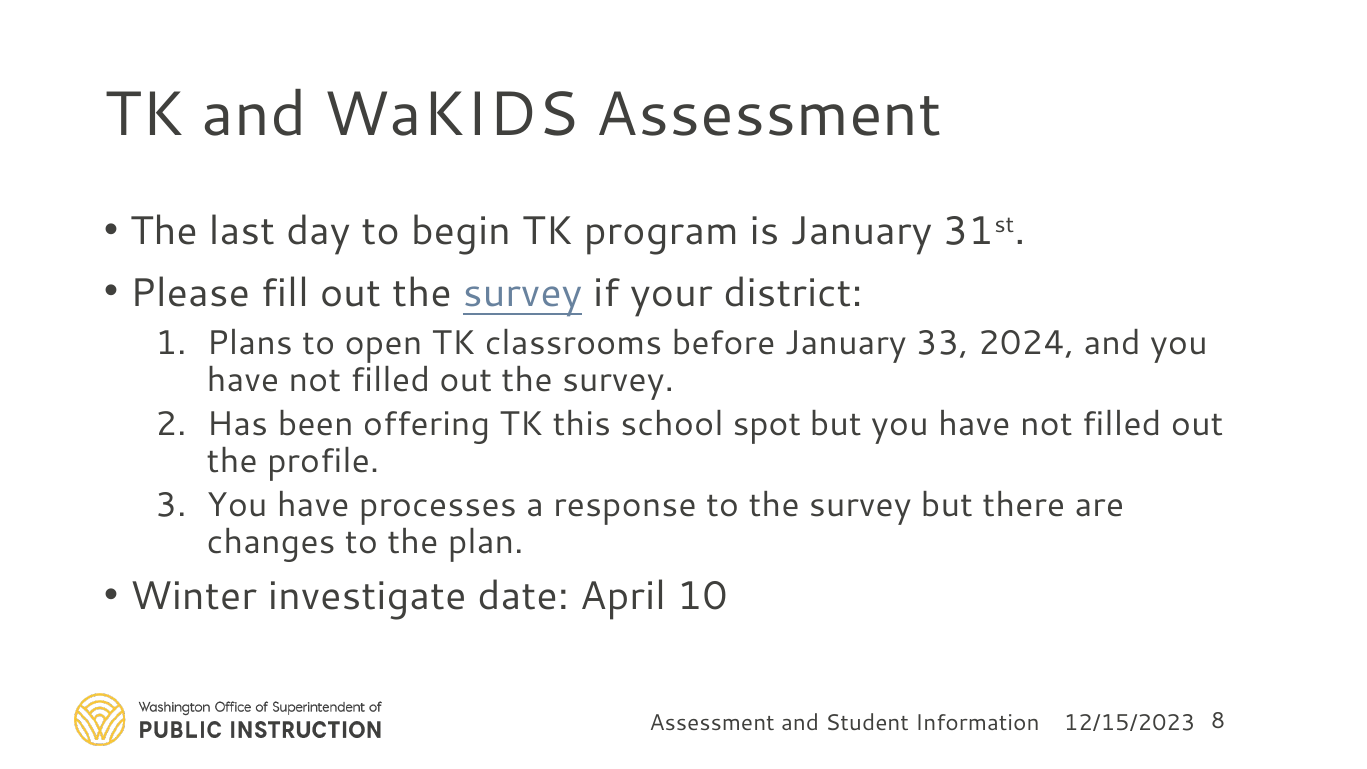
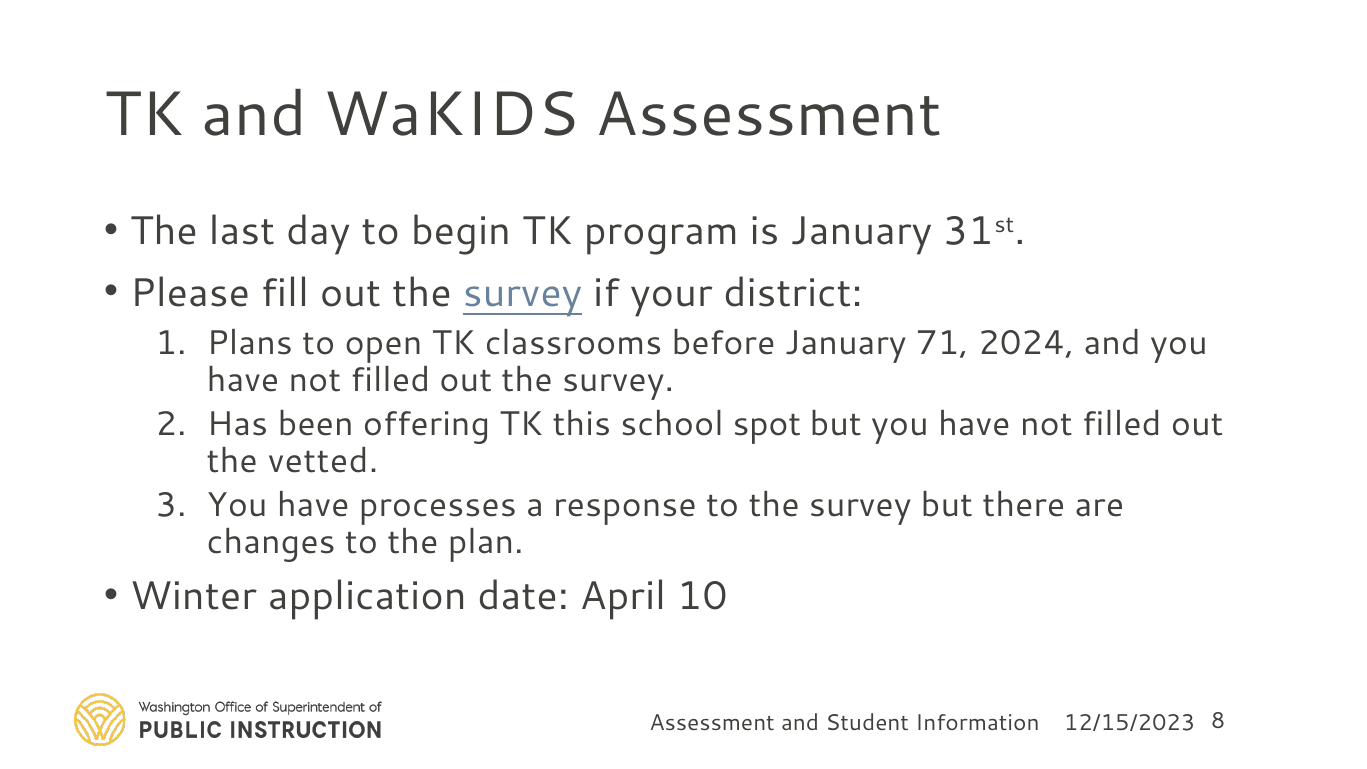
33: 33 -> 71
profile: profile -> vetted
investigate: investigate -> application
